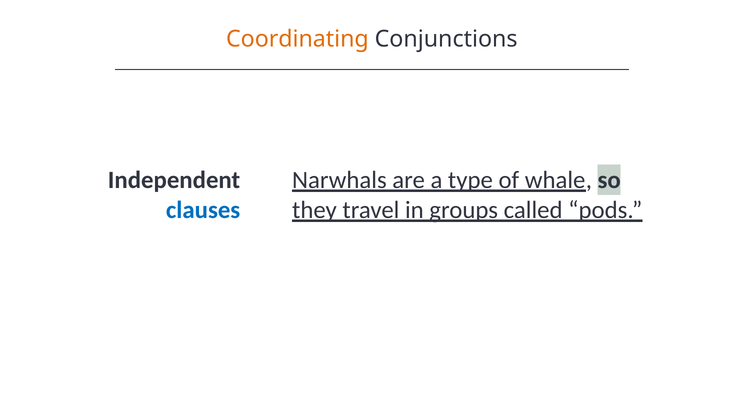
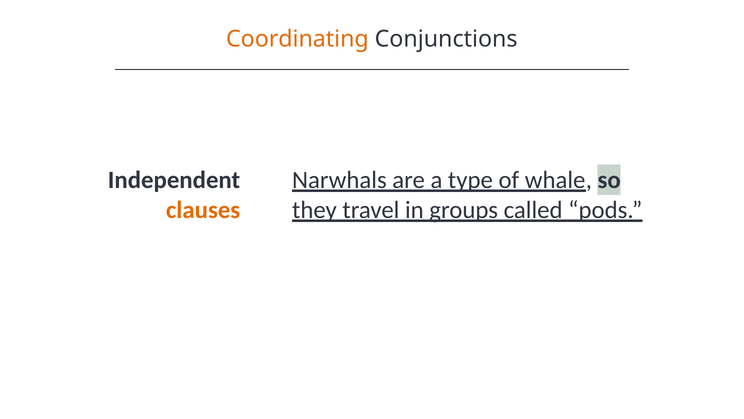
clauses colour: blue -> orange
